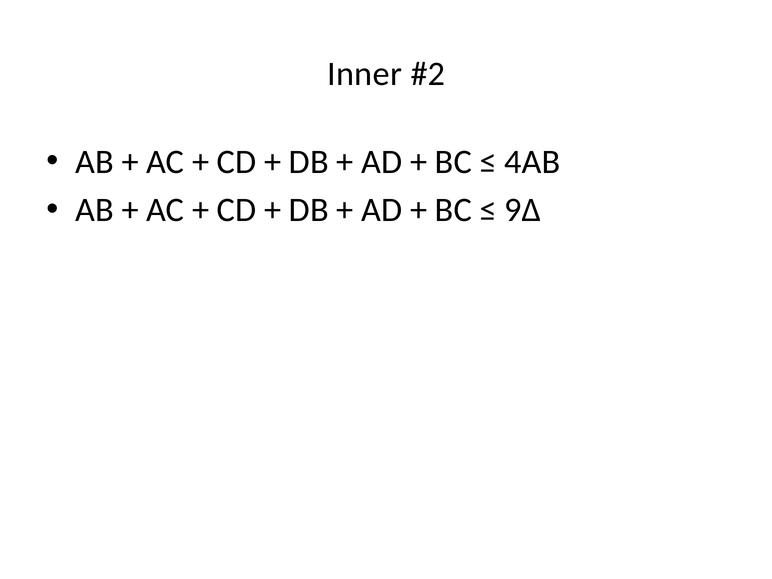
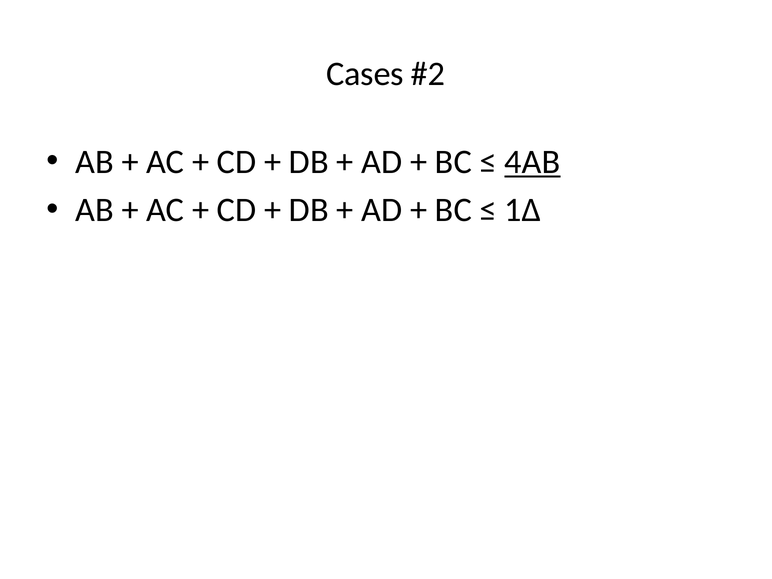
Inner: Inner -> Cases
4AB underline: none -> present
9∆: 9∆ -> 1∆
